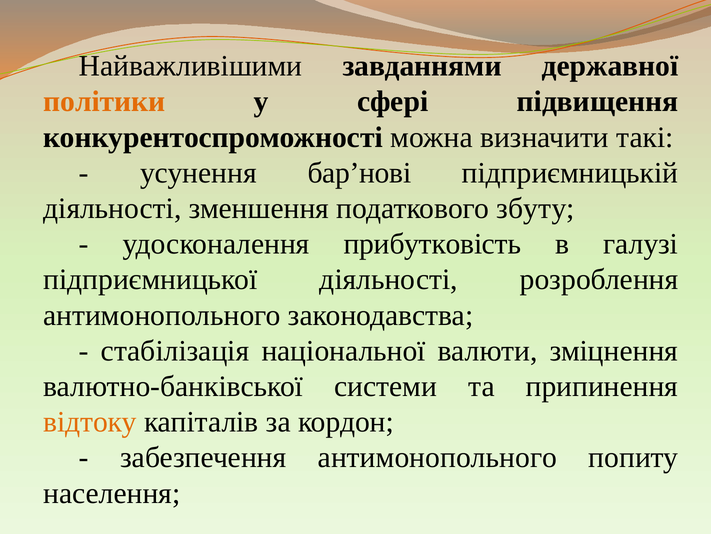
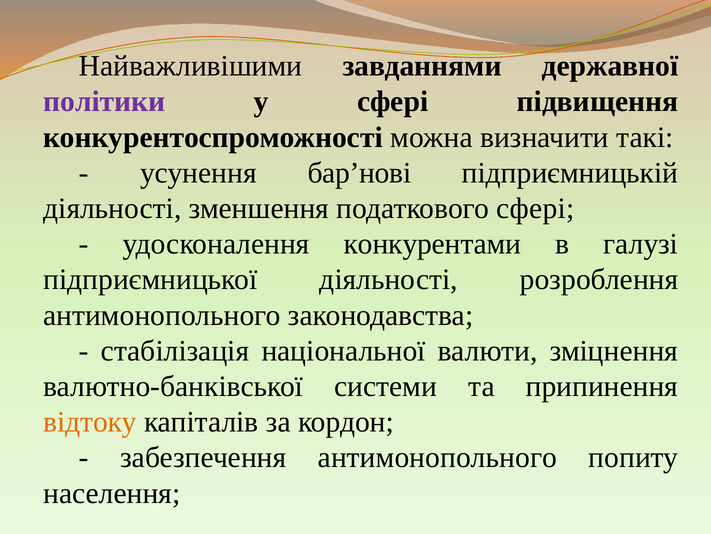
політики colour: orange -> purple
податкового збуту: збуту -> сфері
прибутковість: прибутковість -> конкурентами
